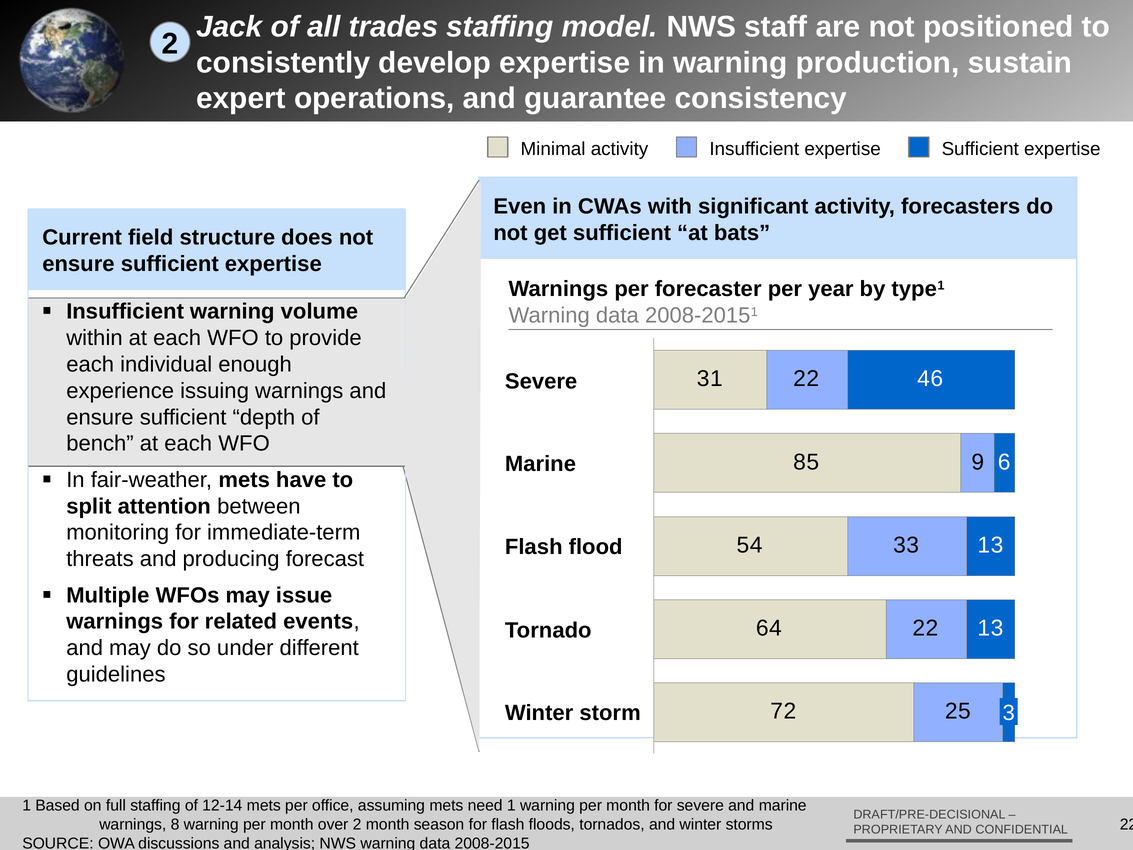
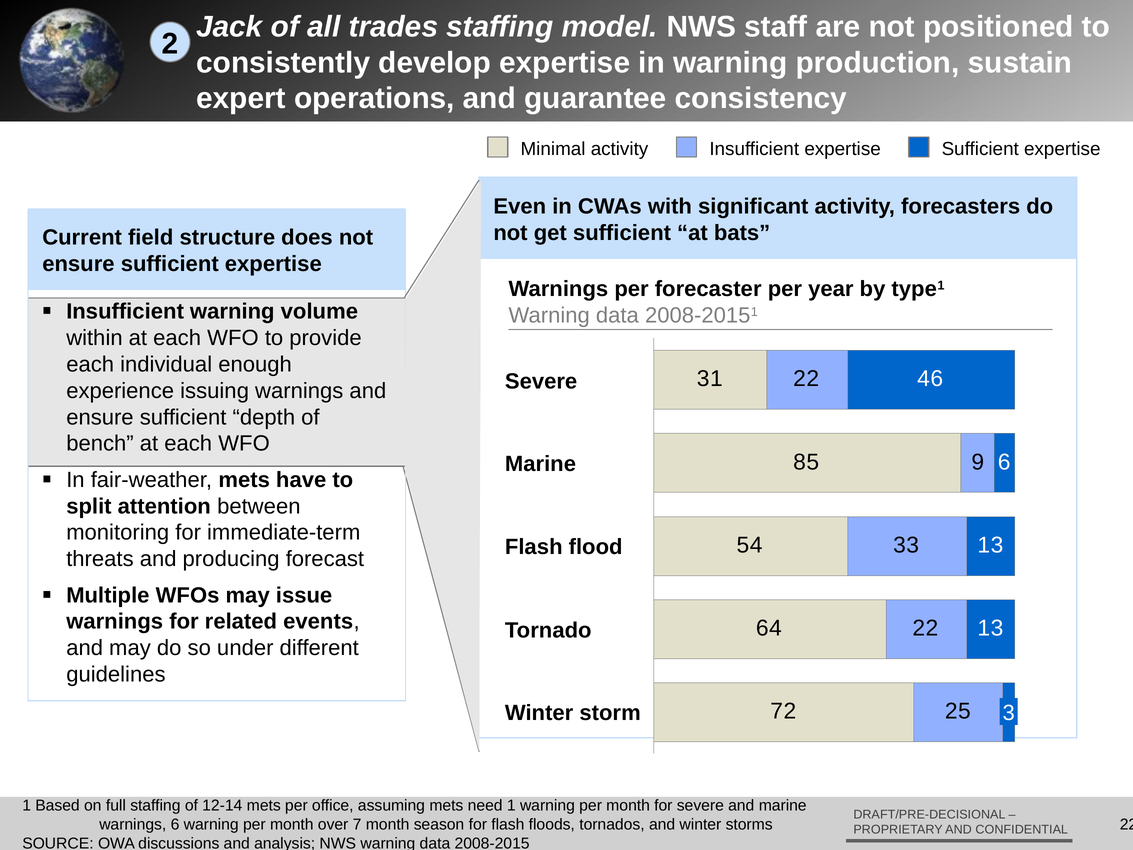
warnings 8: 8 -> 6
over 2: 2 -> 7
